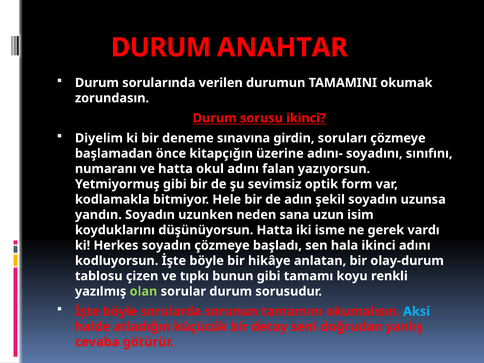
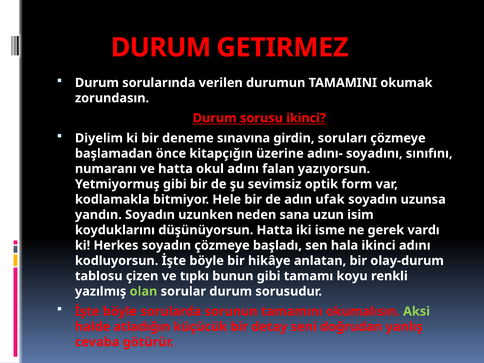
ANAHTAR: ANAHTAR -> GETIRMEZ
şekil: şekil -> ufak
Aksi colour: light blue -> light green
